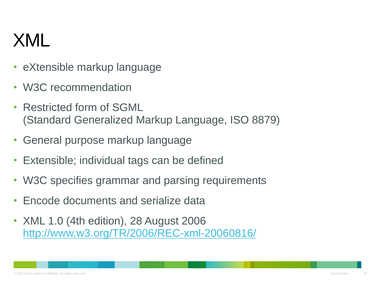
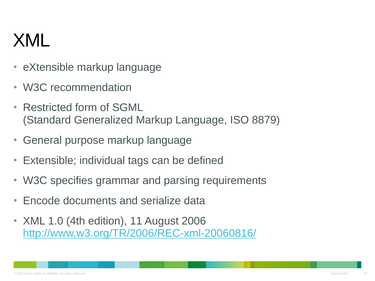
28: 28 -> 11
